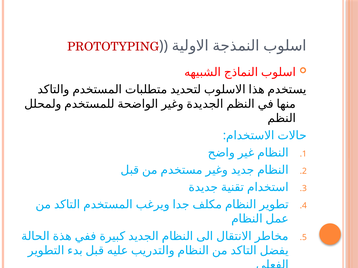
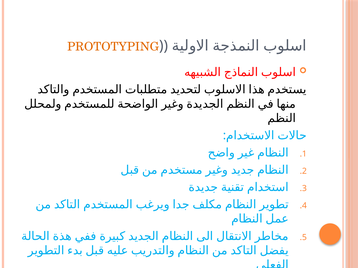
PROTOTYPING colour: red -> orange
